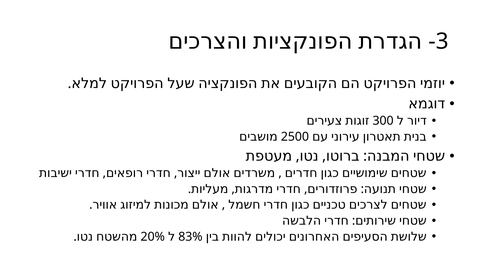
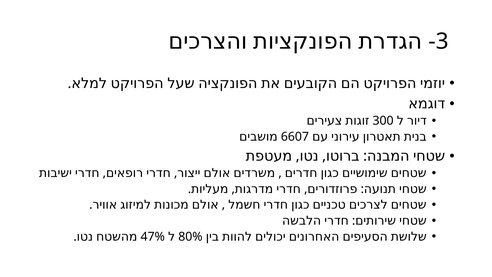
2500: 2500 -> 6607
20%: 20% -> 47%
83%: 83% -> 80%
